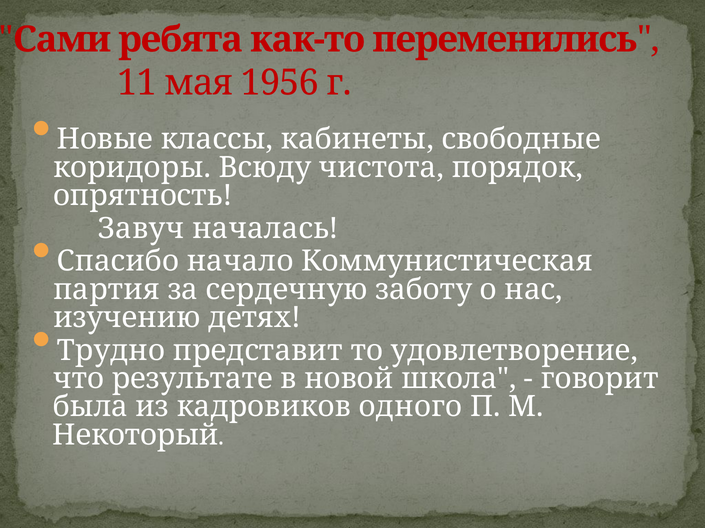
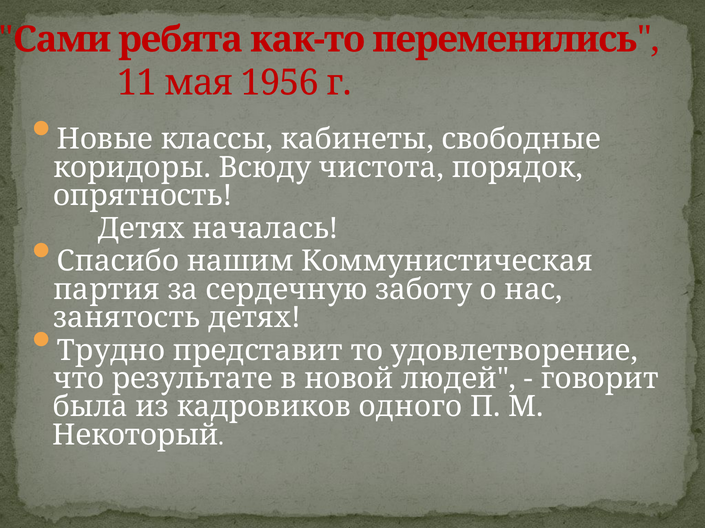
Завуч at (141, 229): Завуч -> Детях
начало: начало -> нашим
изучению: изучению -> занятость
школа: школа -> людей
